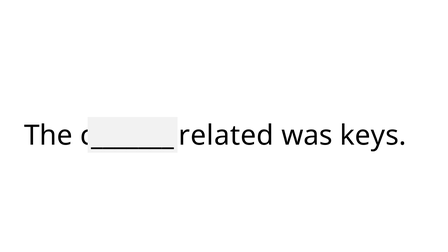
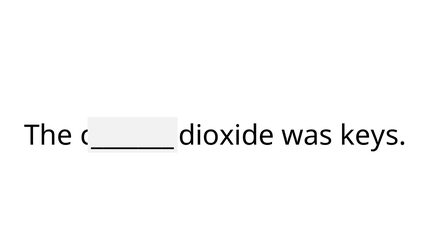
related: related -> dioxide
